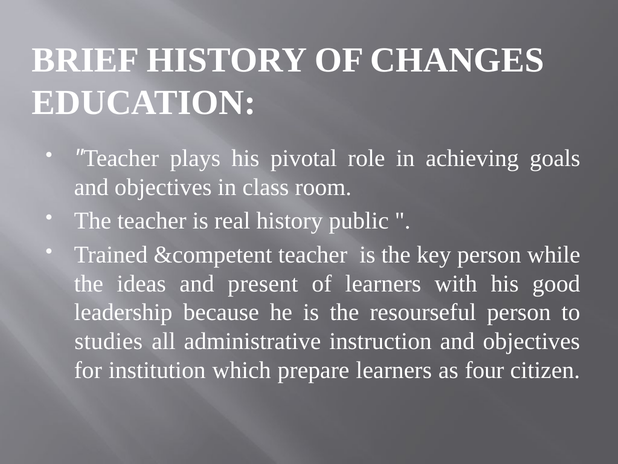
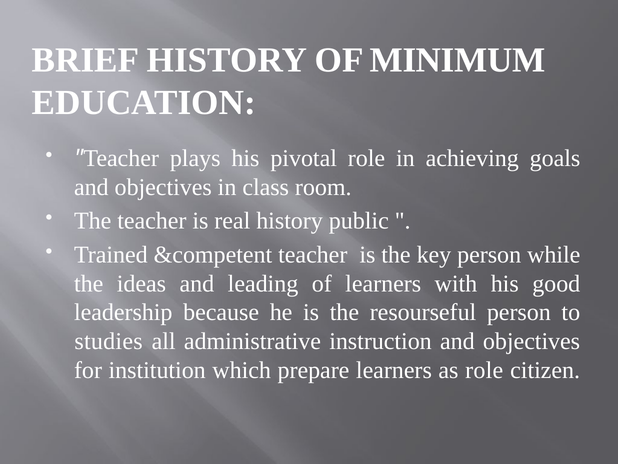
CHANGES: CHANGES -> MINIMUM
present: present -> leading
as four: four -> role
